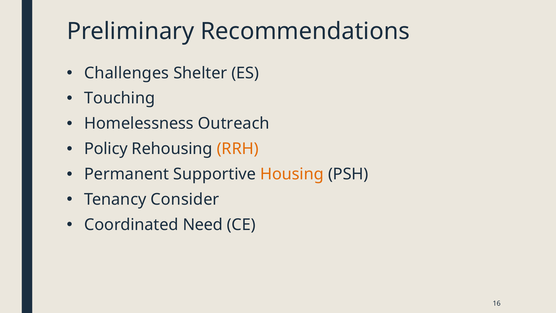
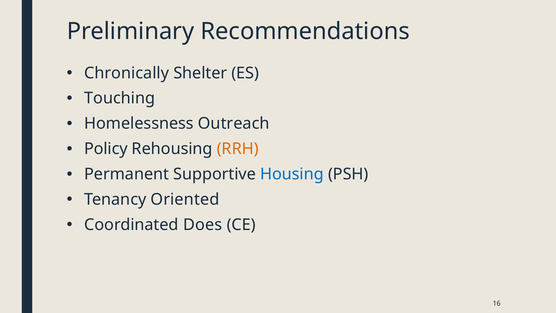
Challenges: Challenges -> Chronically
Housing colour: orange -> blue
Consider: Consider -> Oriented
Need: Need -> Does
